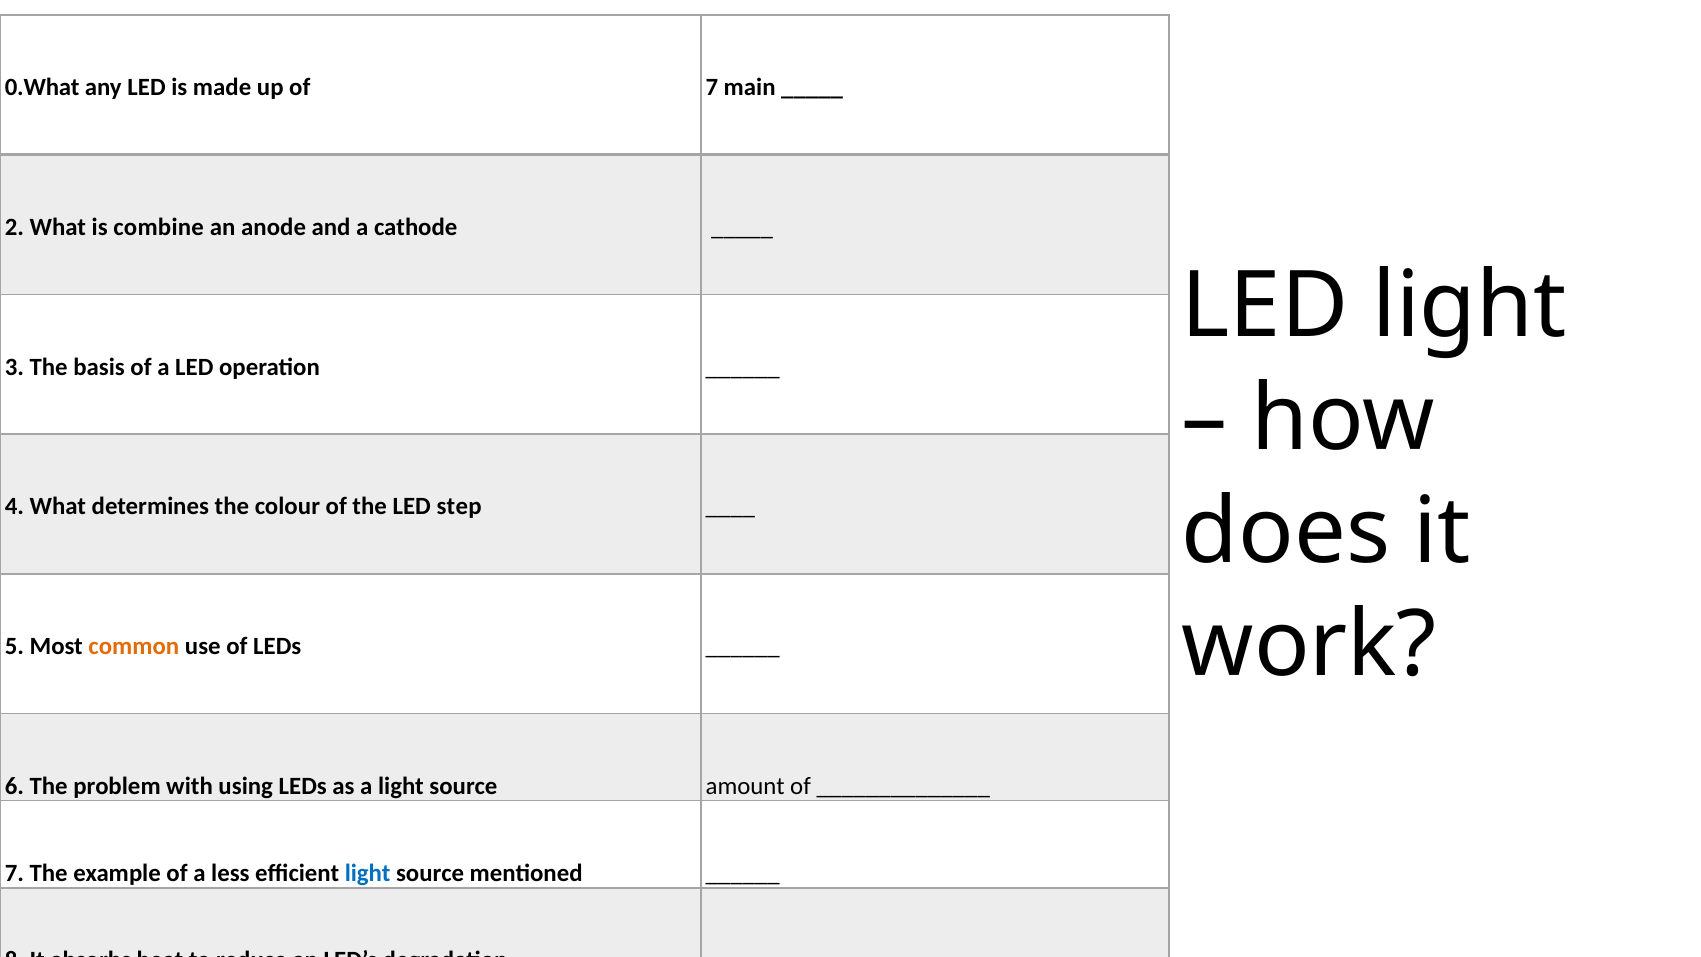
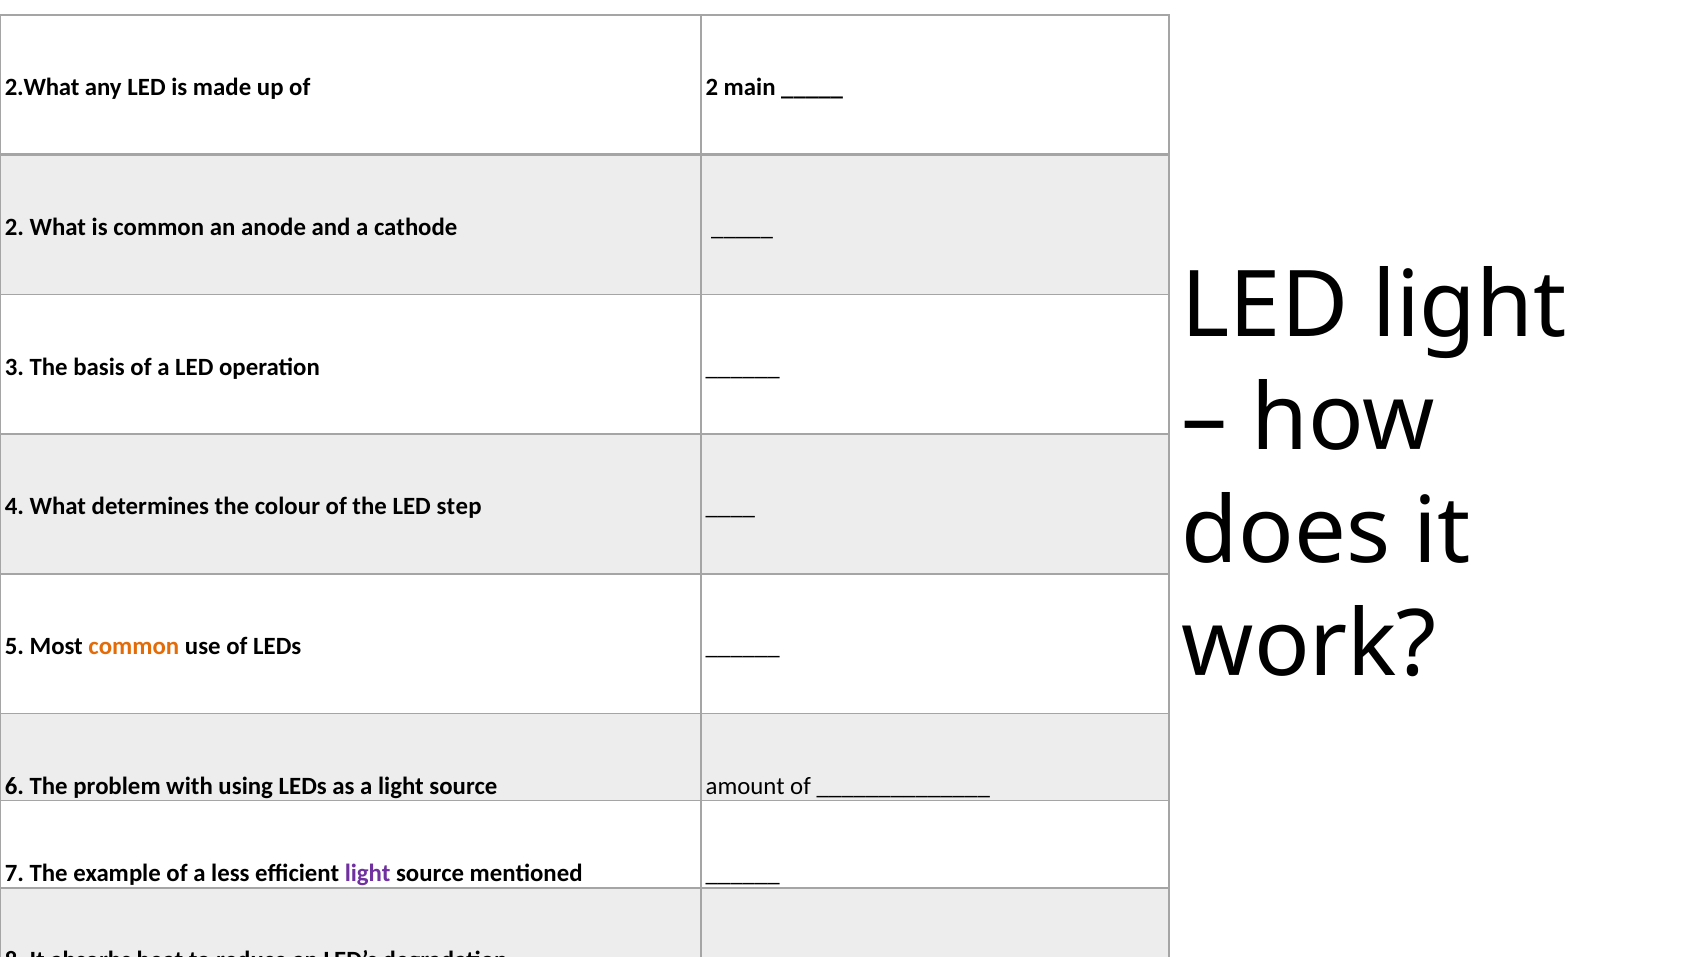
0.What: 0.What -> 2.What
of 7: 7 -> 2
is combine: combine -> common
light at (368, 873) colour: blue -> purple
